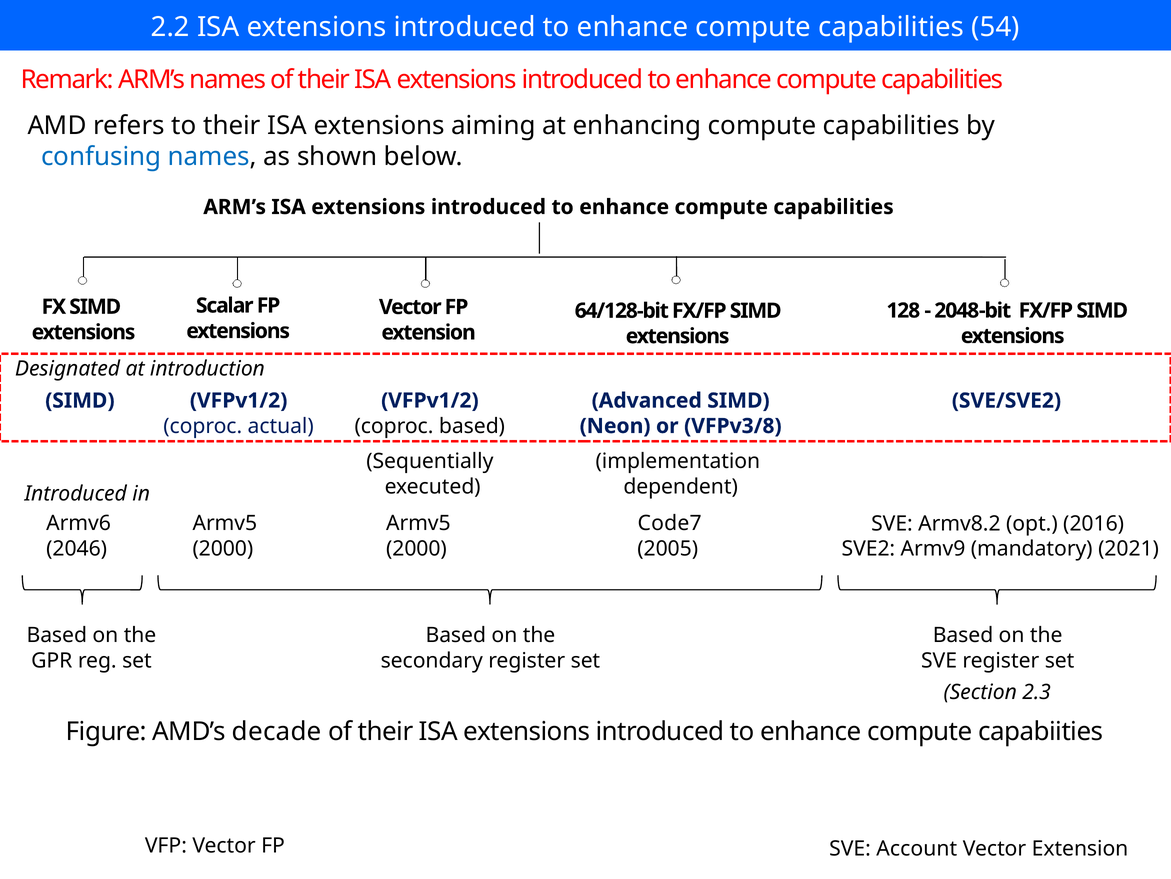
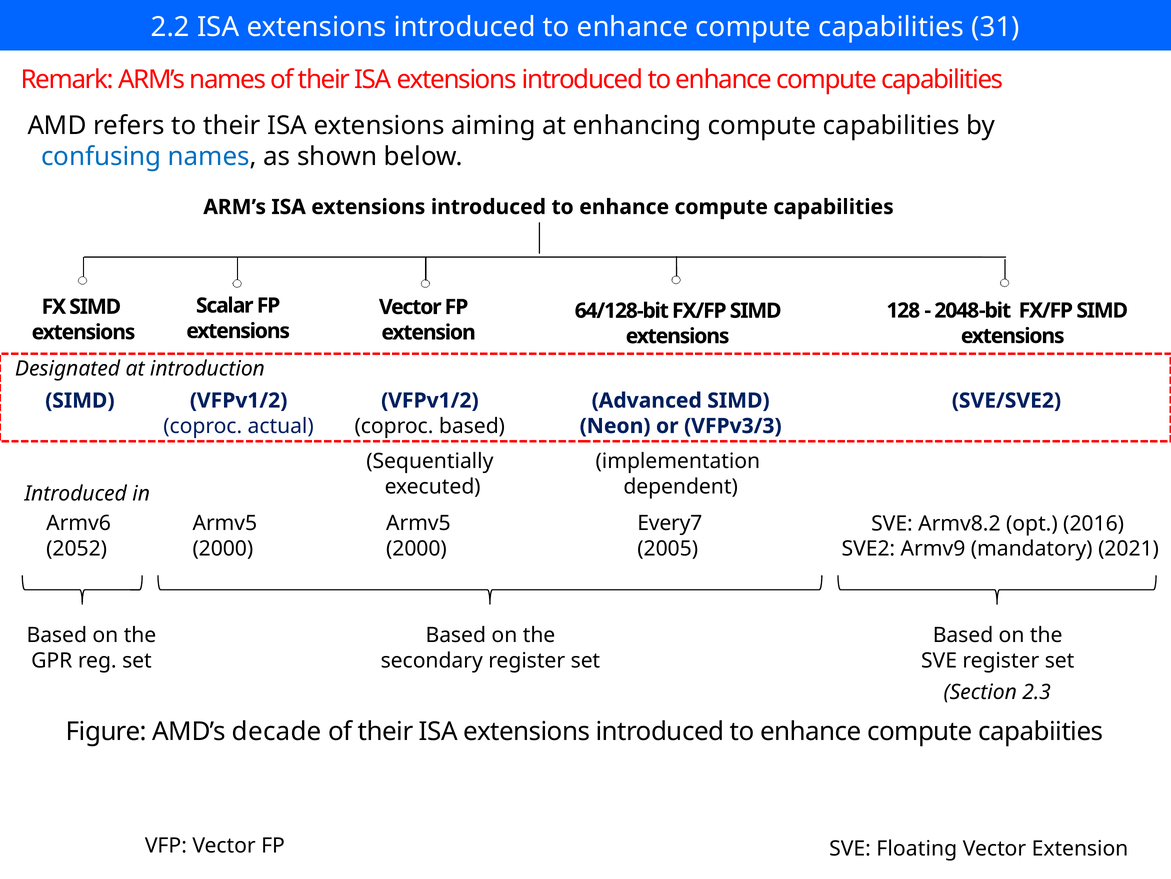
54: 54 -> 31
VFPv3/8: VFPv3/8 -> VFPv3/3
Code7: Code7 -> Every7
2046: 2046 -> 2052
Account: Account -> Floating
